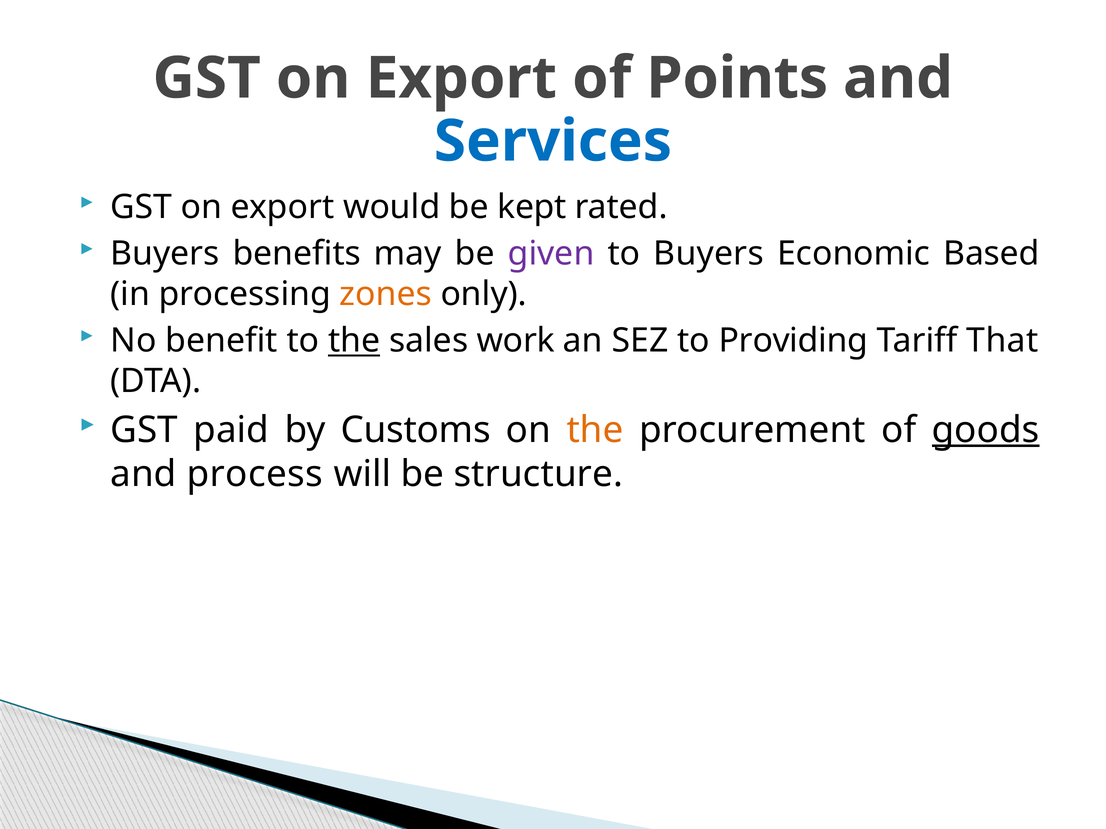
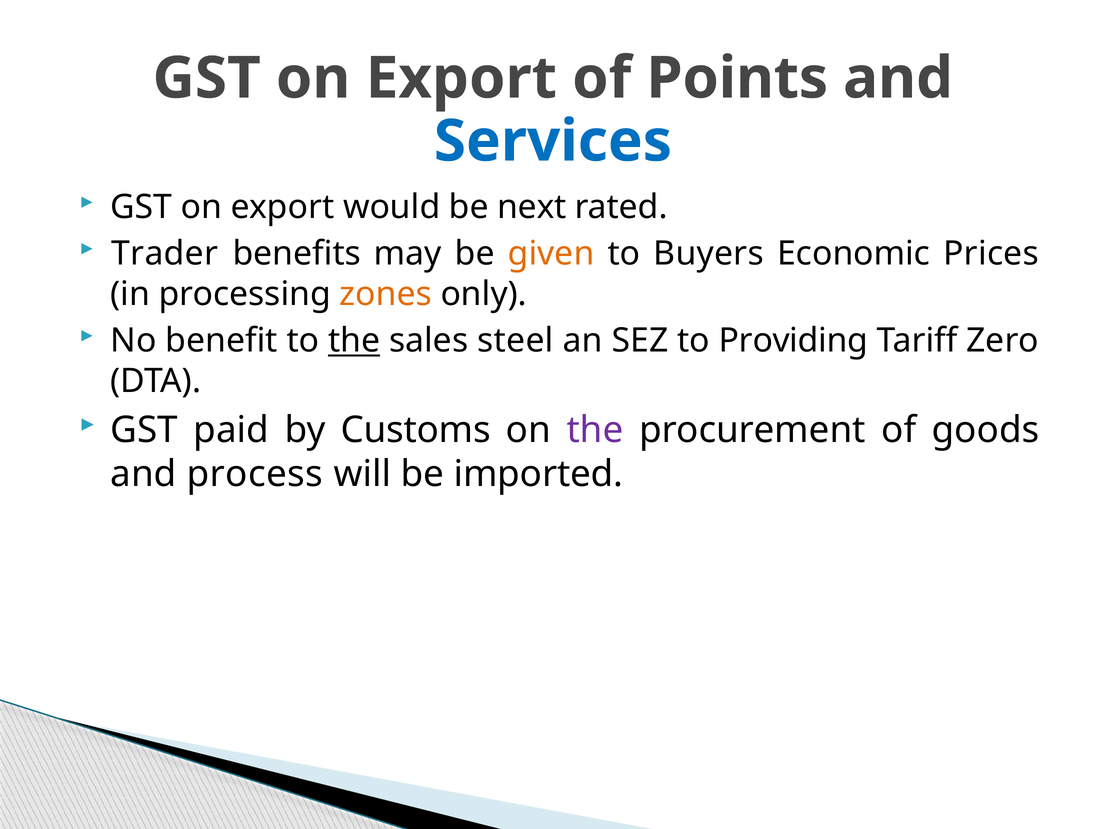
kept: kept -> next
Buyers at (165, 254): Buyers -> Trader
given colour: purple -> orange
Based: Based -> Prices
work: work -> steel
That: That -> Zero
the at (595, 430) colour: orange -> purple
goods underline: present -> none
structure: structure -> imported
